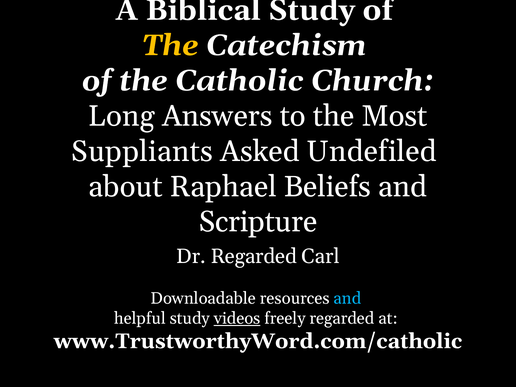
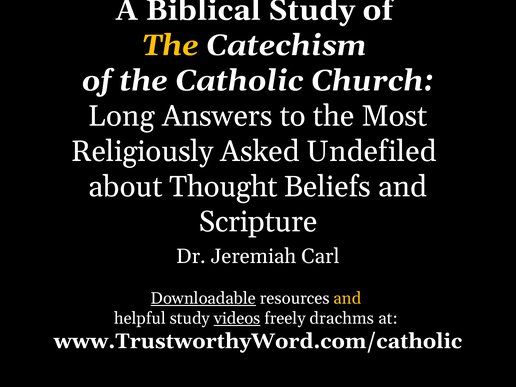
Suppliants: Suppliants -> Religiously
Raphael: Raphael -> Thought
Dr Regarded: Regarded -> Jeremiah
Downloadable underline: none -> present
and at (347, 298) colour: light blue -> yellow
freely regarded: regarded -> drachms
